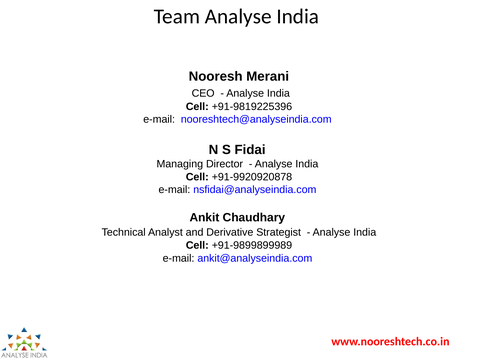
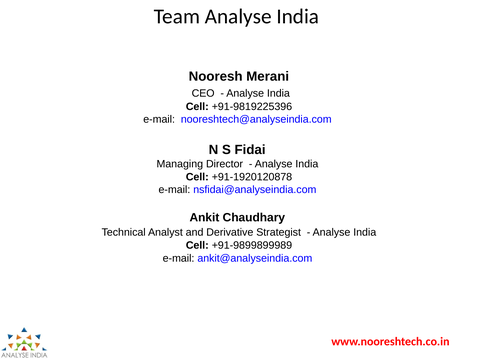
+91-9920920878: +91-9920920878 -> +91-1920120878
